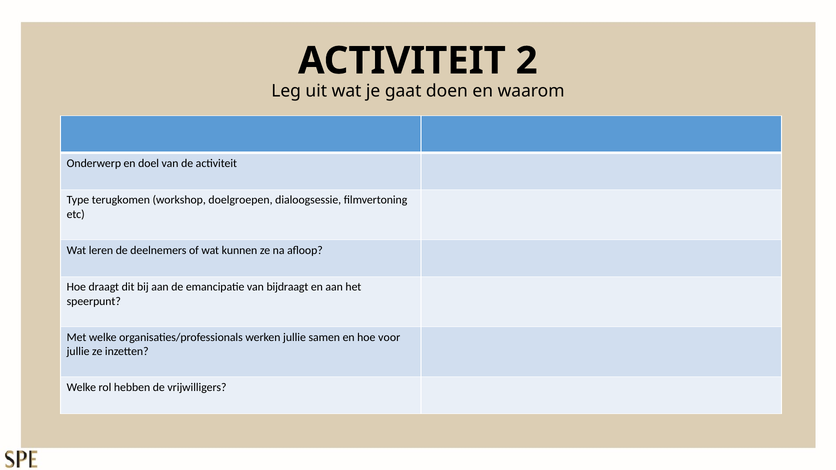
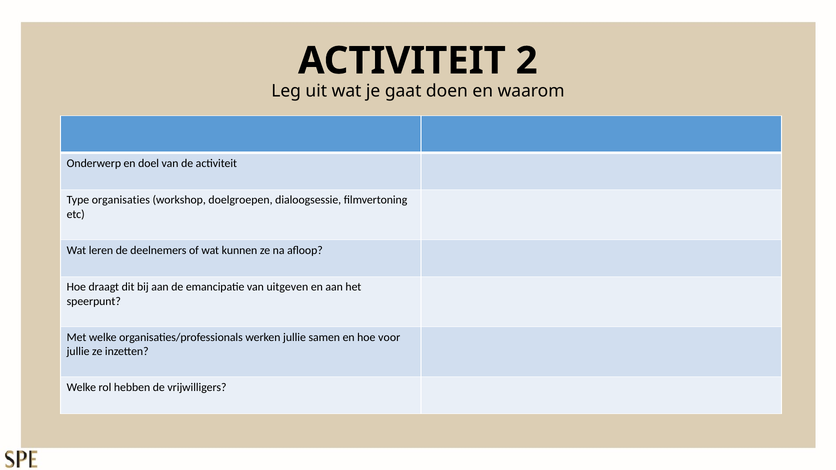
terugkomen: terugkomen -> organisaties
bijdraagt: bijdraagt -> uitgeven
